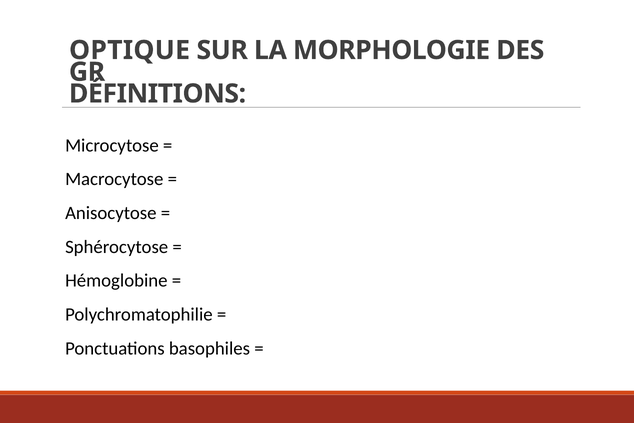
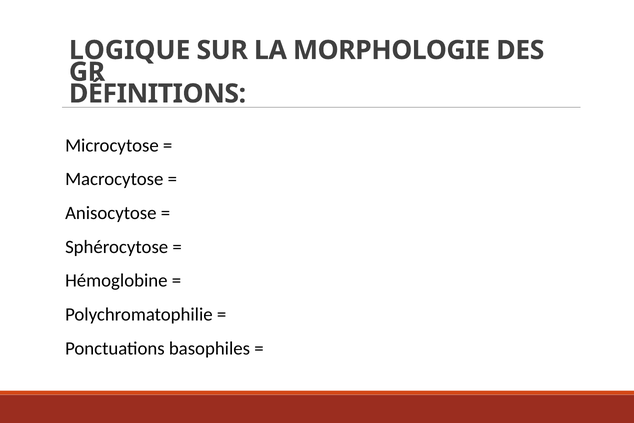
OPTIQUE: OPTIQUE -> LOGIQUE
